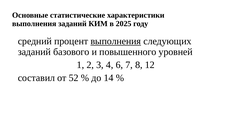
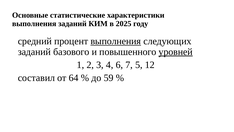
уровней underline: none -> present
8: 8 -> 5
52: 52 -> 64
14: 14 -> 59
